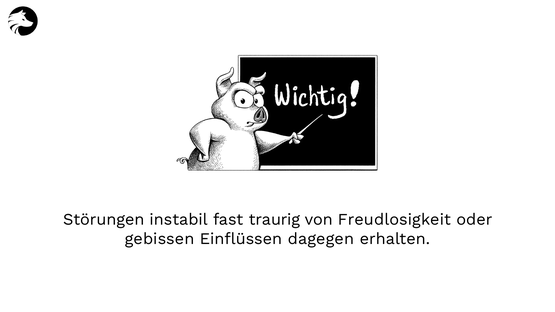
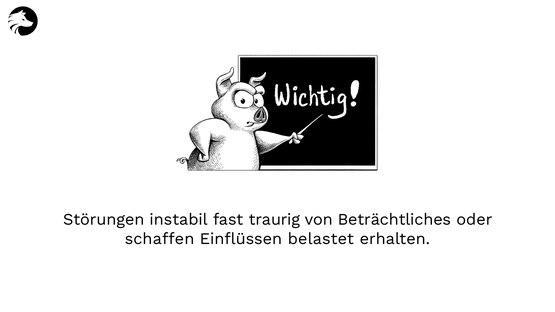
Freudlosigkeit: Freudlosigkeit -> Beträchtliches
gebissen: gebissen -> schaffen
dagegen: dagegen -> belastet
